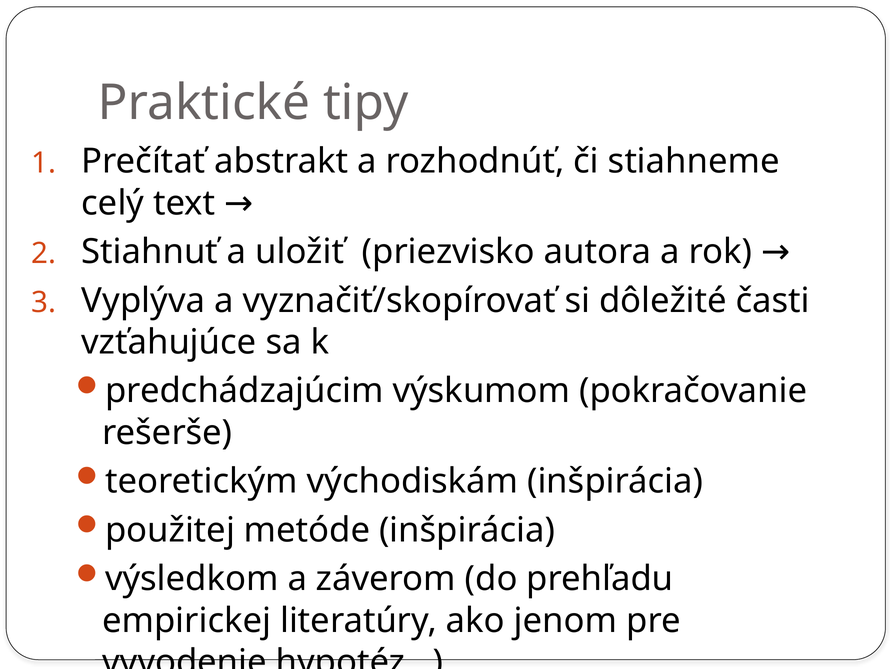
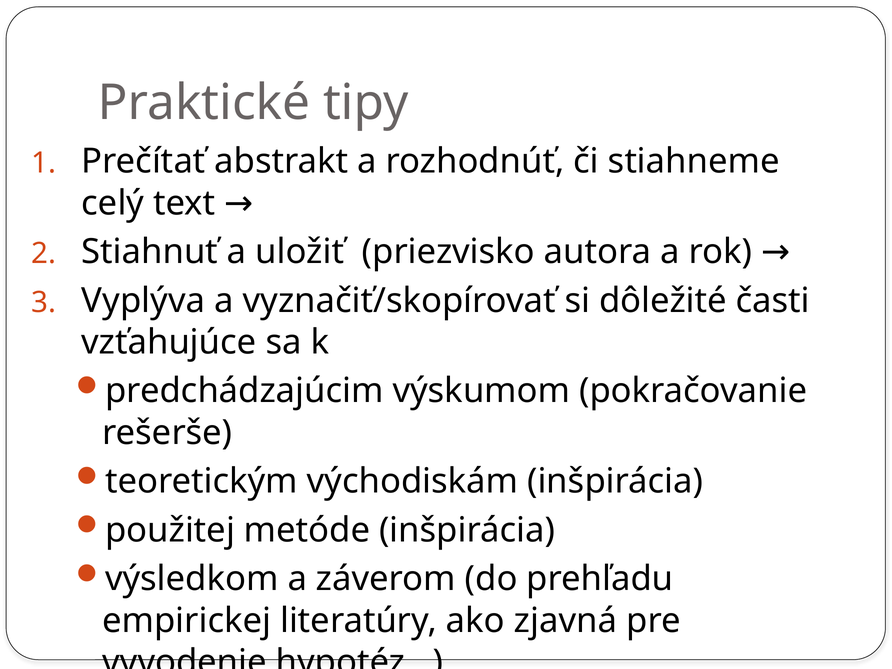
jenom: jenom -> zjavná
